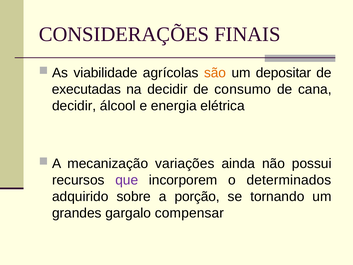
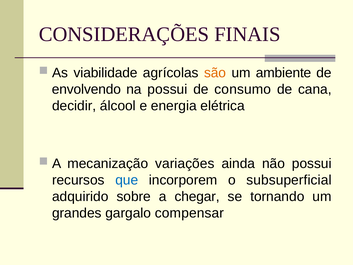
depositar: depositar -> ambiente
executadas: executadas -> envolvendo
na decidir: decidir -> possui
que colour: purple -> blue
determinados: determinados -> subsuperficial
porção: porção -> chegar
